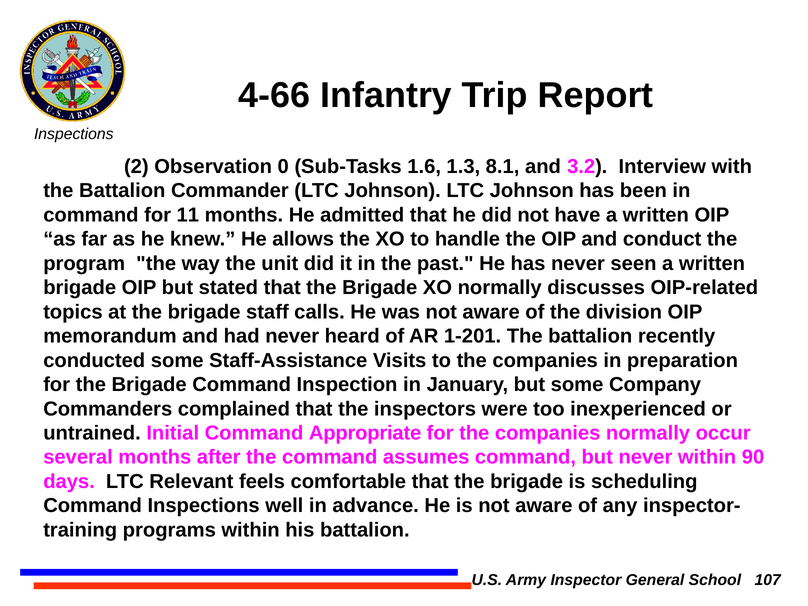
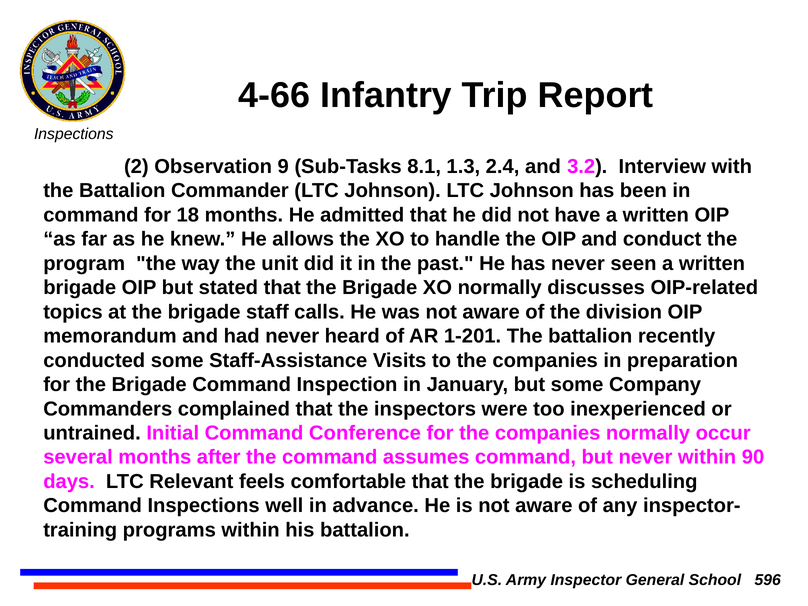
0: 0 -> 9
1.6: 1.6 -> 8.1
8.1: 8.1 -> 2.4
11: 11 -> 18
Appropriate: Appropriate -> Conference
107: 107 -> 596
